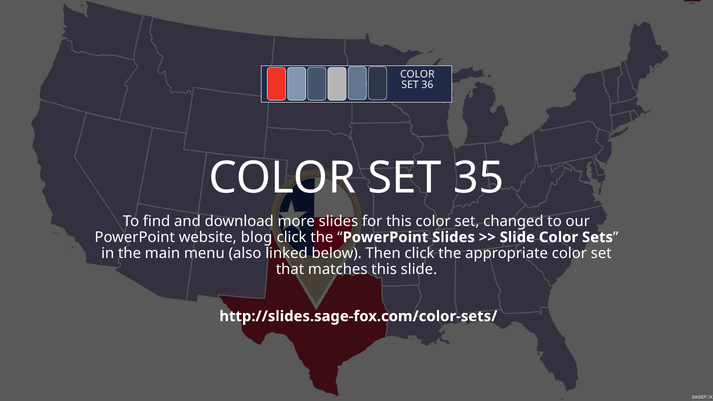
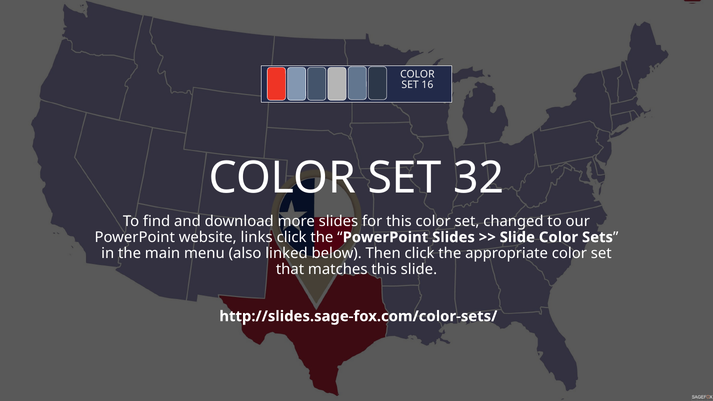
36: 36 -> 16
35: 35 -> 32
blog: blog -> links
